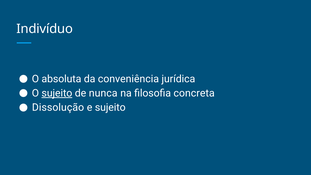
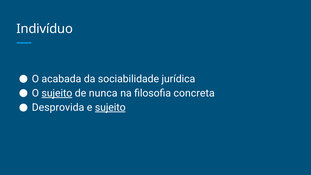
absoluta: absoluta -> acabada
conveniência: conveniência -> sociabilidade
Dissolução: Dissolução -> Desprovida
sujeito at (110, 107) underline: none -> present
